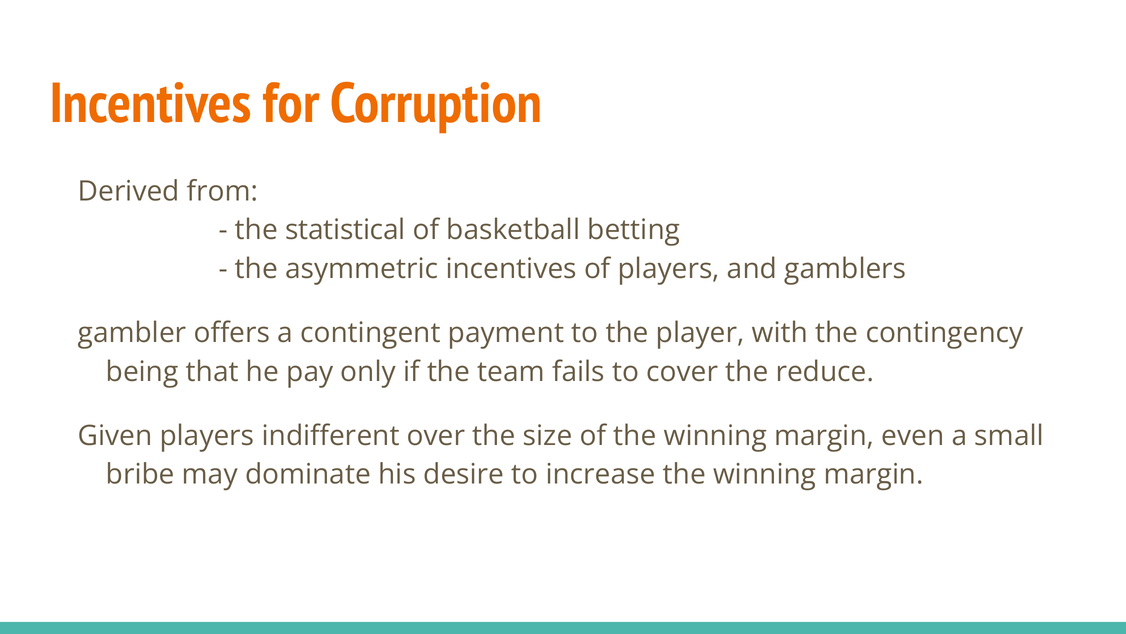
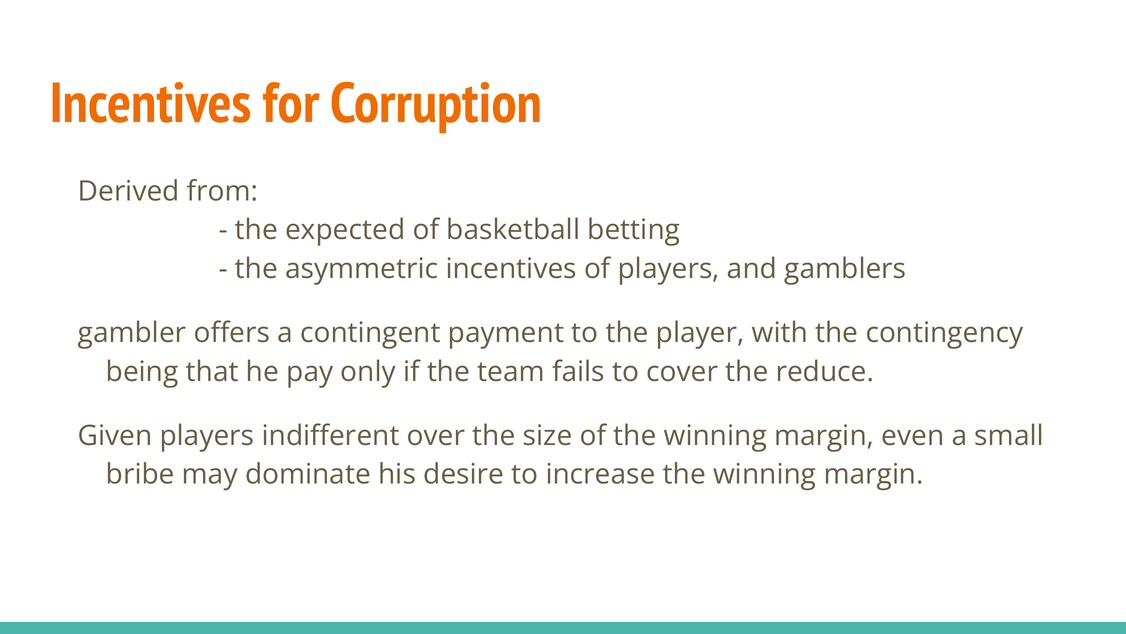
statistical: statistical -> expected
